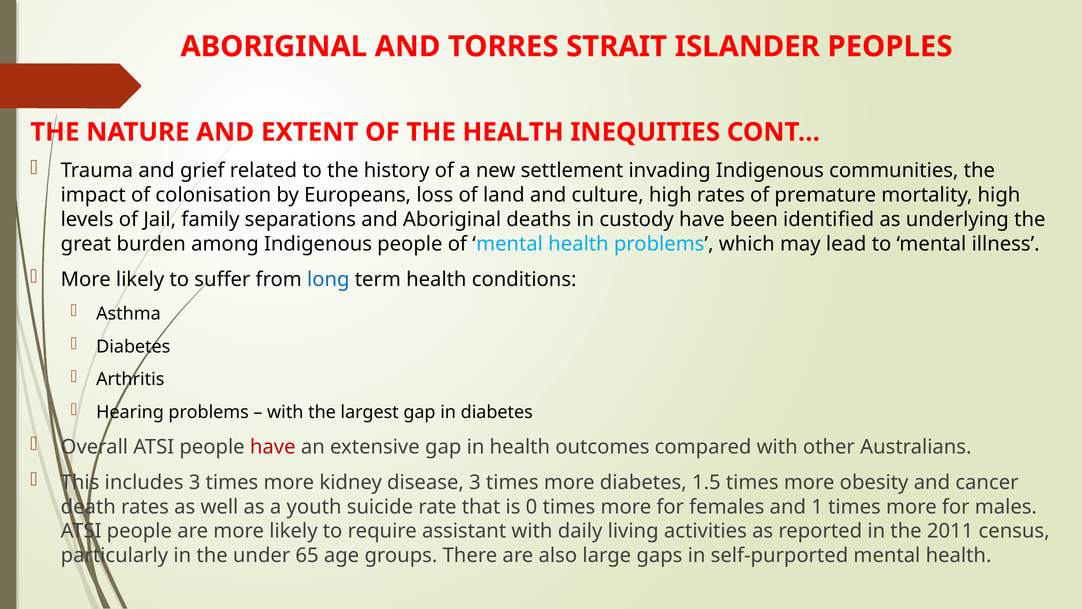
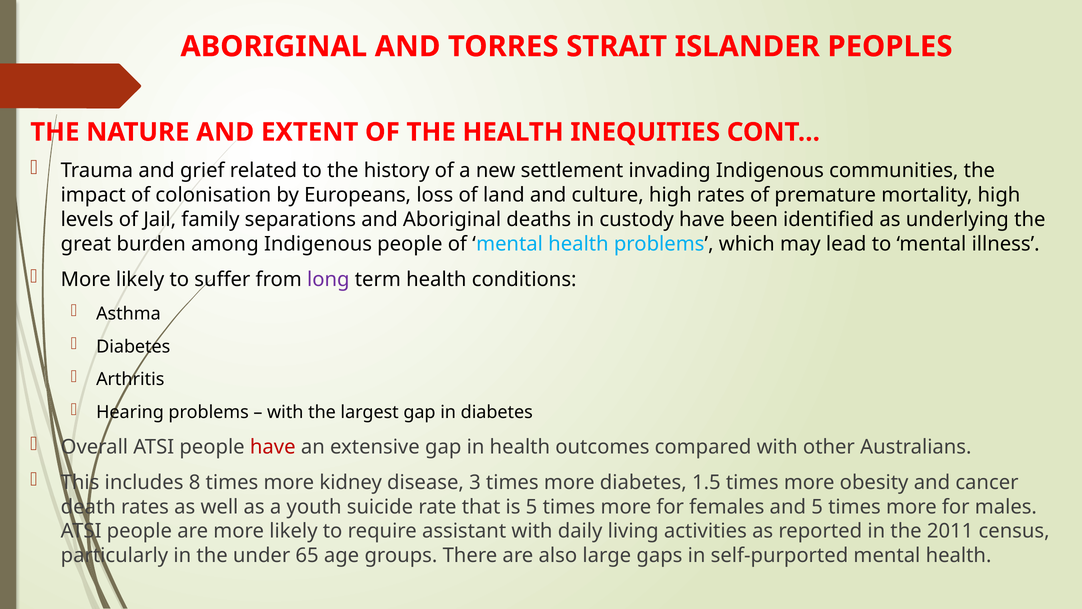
long colour: blue -> purple
includes 3: 3 -> 8
is 0: 0 -> 5
and 1: 1 -> 5
